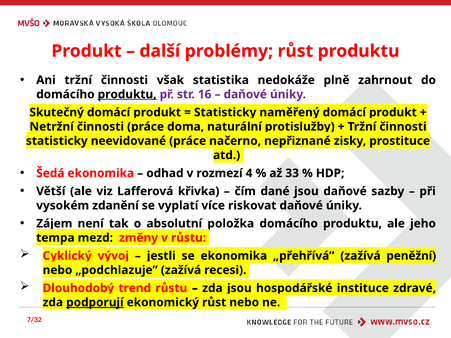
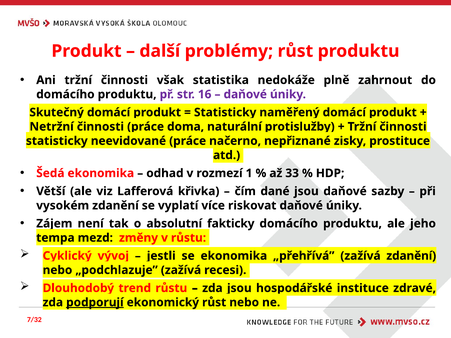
produktu at (127, 94) underline: present -> none
4: 4 -> 1
položka: položka -> fakticky
zažívá peněžní: peněžní -> zdanění
